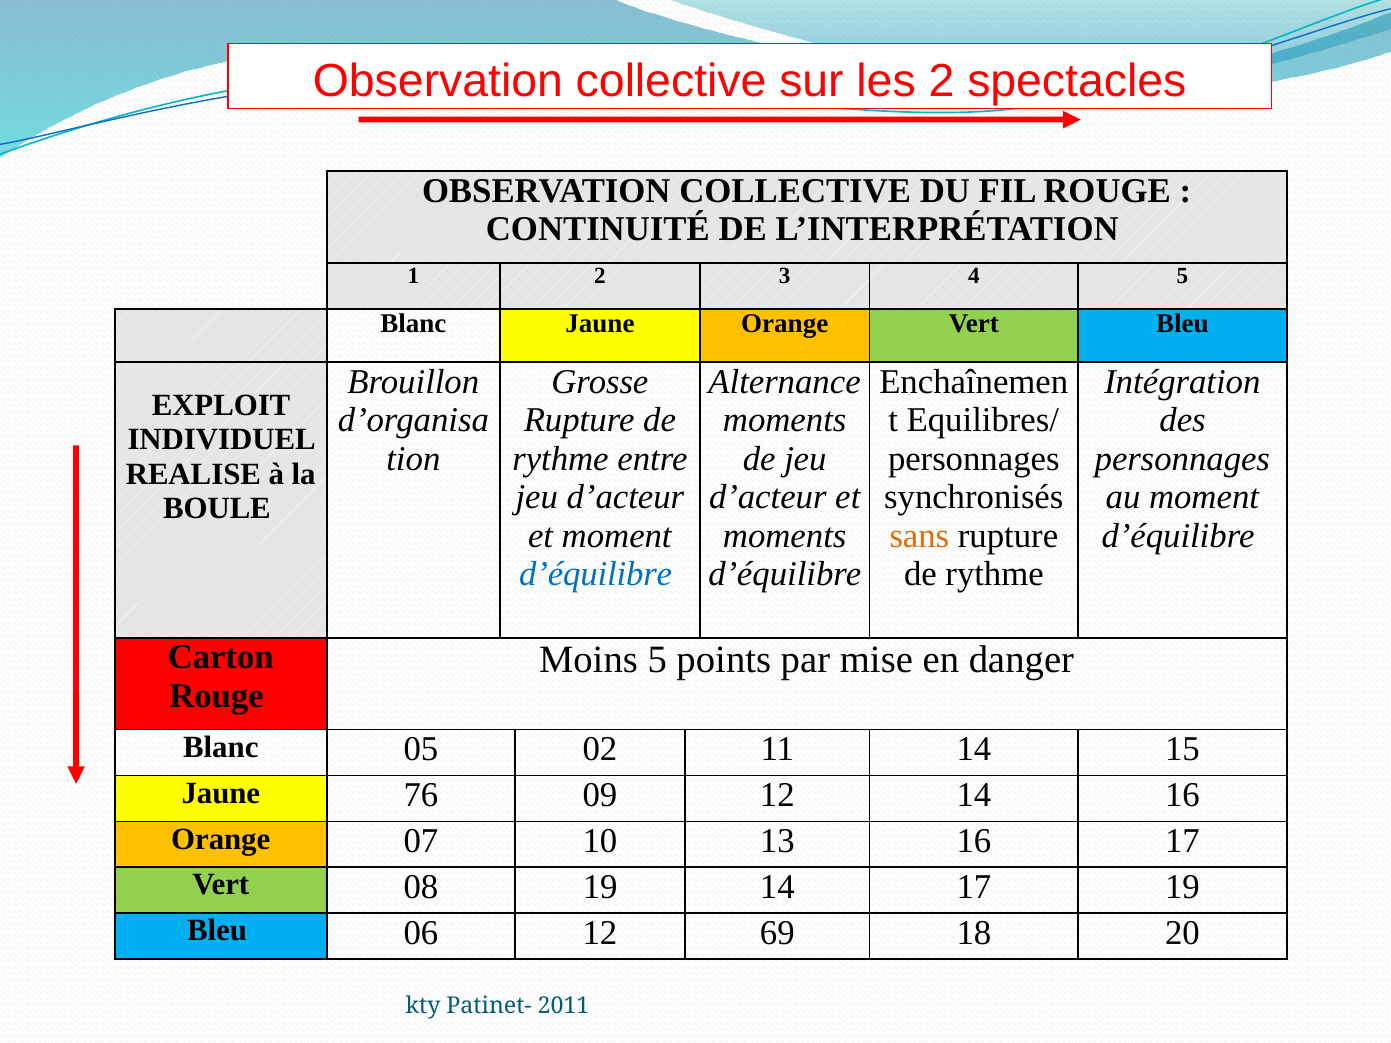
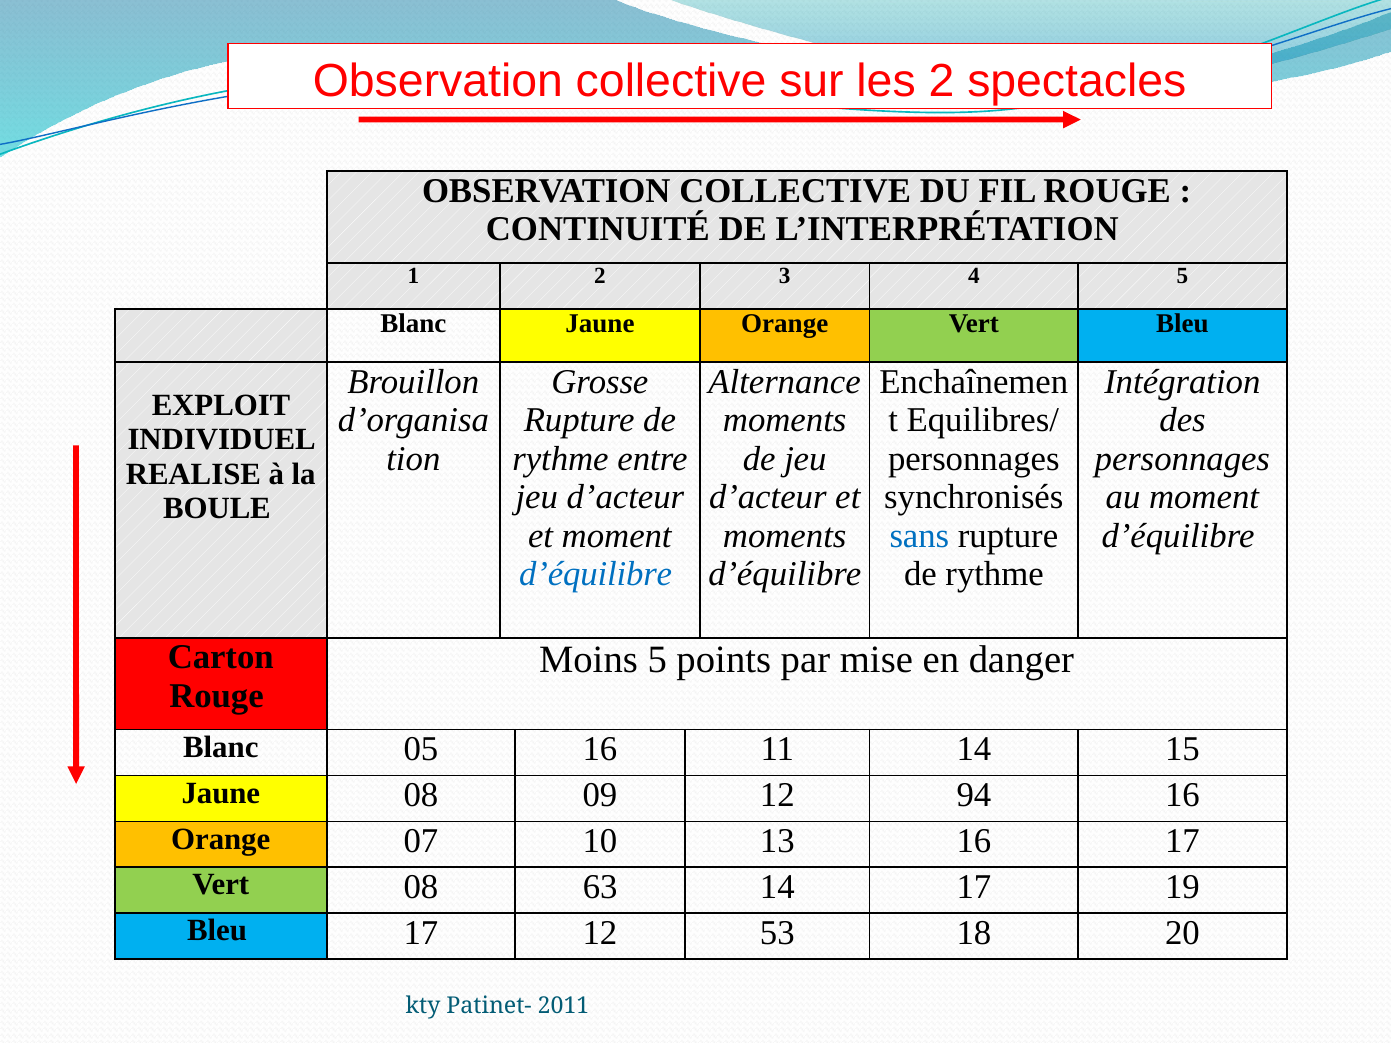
sans colour: orange -> blue
05 02: 02 -> 16
Jaune 76: 76 -> 08
12 14: 14 -> 94
08 19: 19 -> 63
Bleu 06: 06 -> 17
69: 69 -> 53
